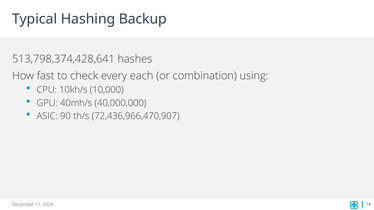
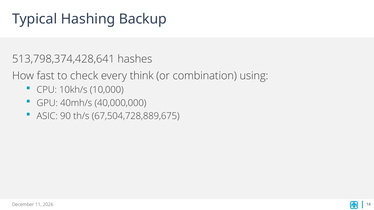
each: each -> think
72,436,966,470,907: 72,436,966,470,907 -> 67,504,728,889,675
